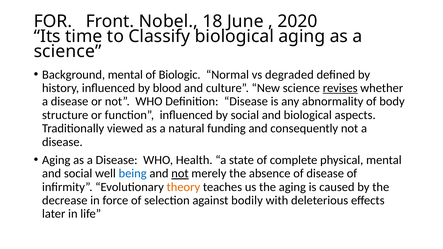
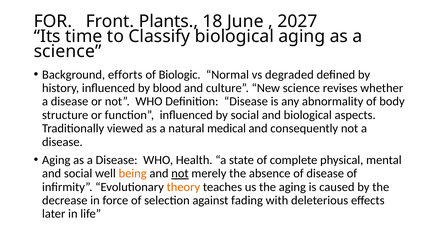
Nobel: Nobel -> Plants
2020: 2020 -> 2027
Background mental: mental -> efforts
revises underline: present -> none
funding: funding -> medical
being colour: blue -> orange
bodily: bodily -> fading
